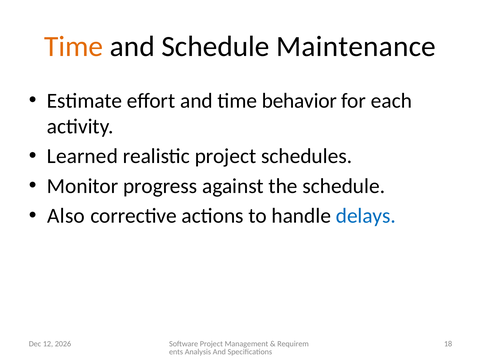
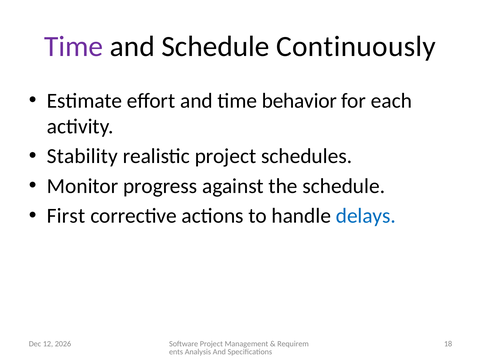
Time at (74, 47) colour: orange -> purple
Maintenance: Maintenance -> Continuously
Learned: Learned -> Stability
Also: Also -> First
